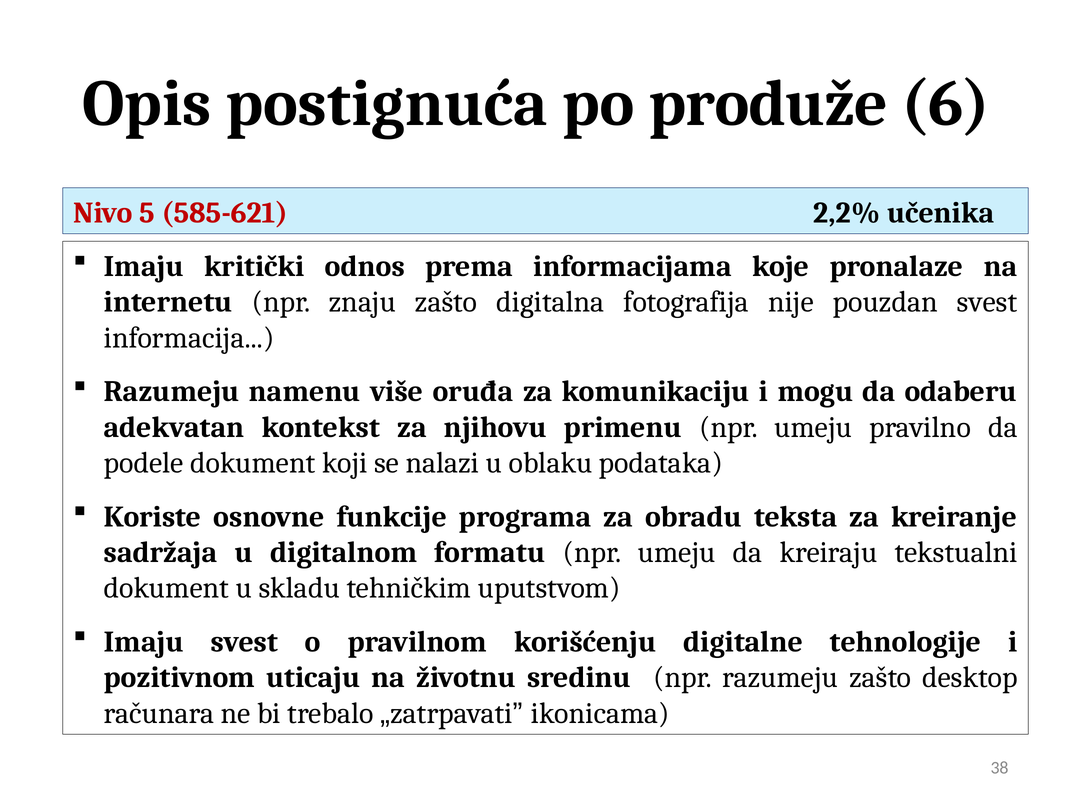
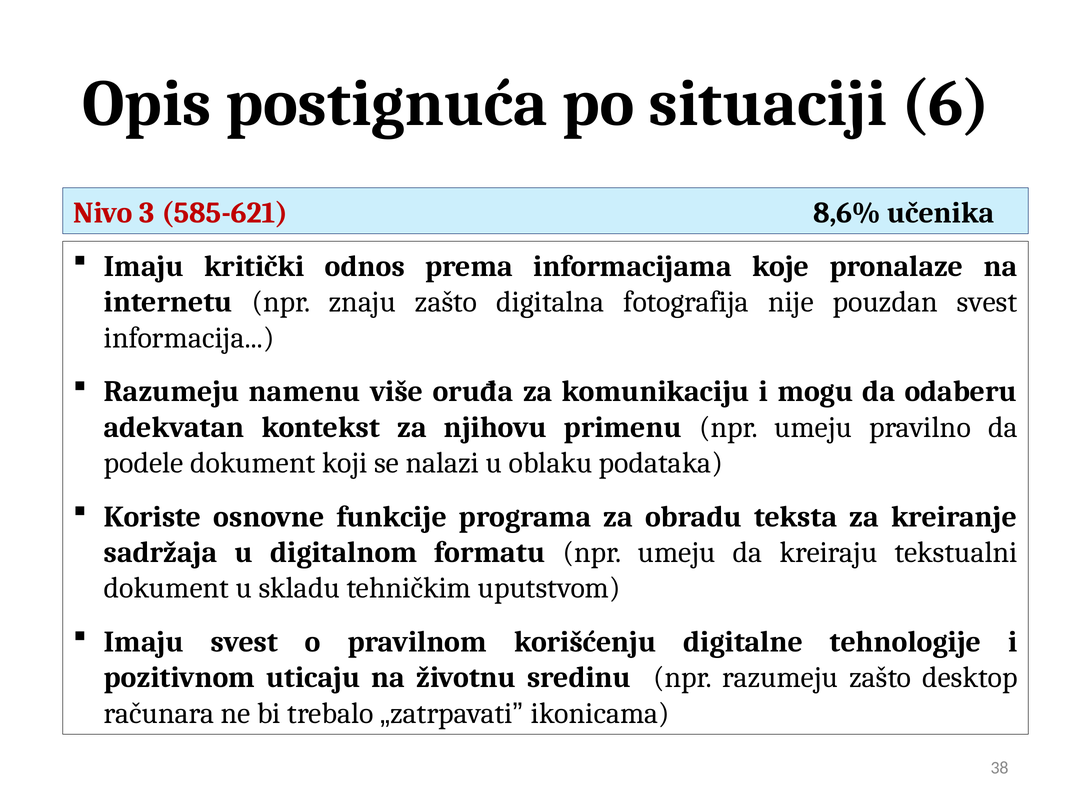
produže: produže -> situaciji
5: 5 -> 3
2,2%: 2,2% -> 8,6%
